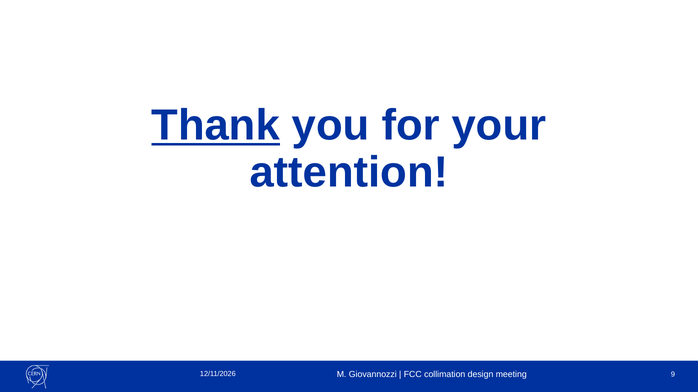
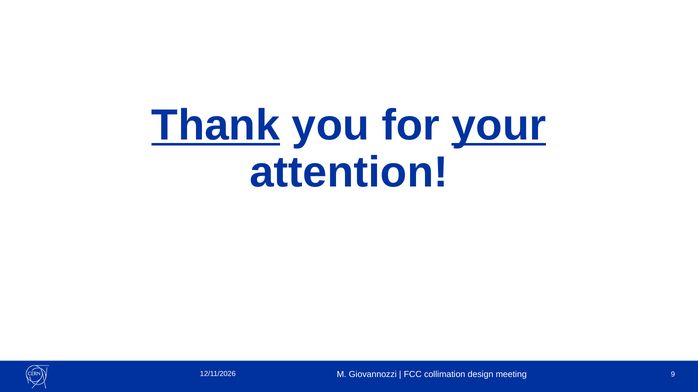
your underline: none -> present
